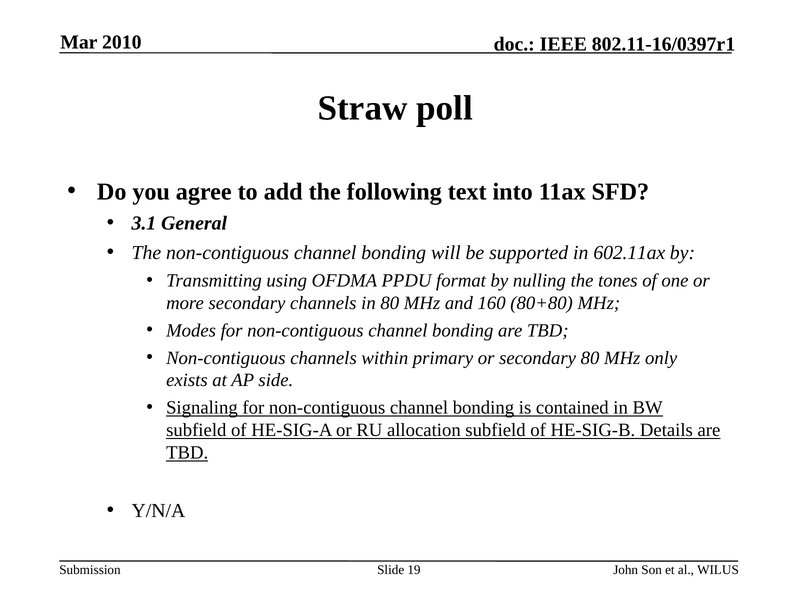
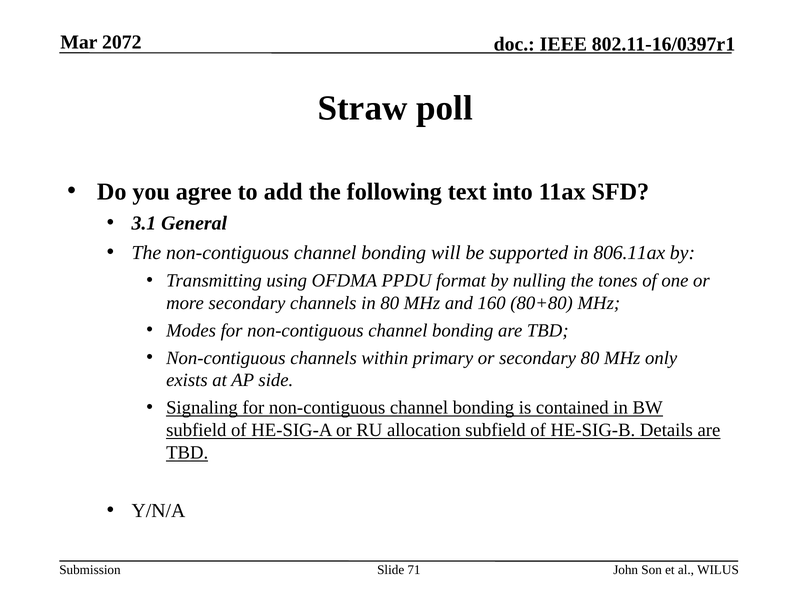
2010: 2010 -> 2072
602.11ax: 602.11ax -> 806.11ax
19: 19 -> 71
